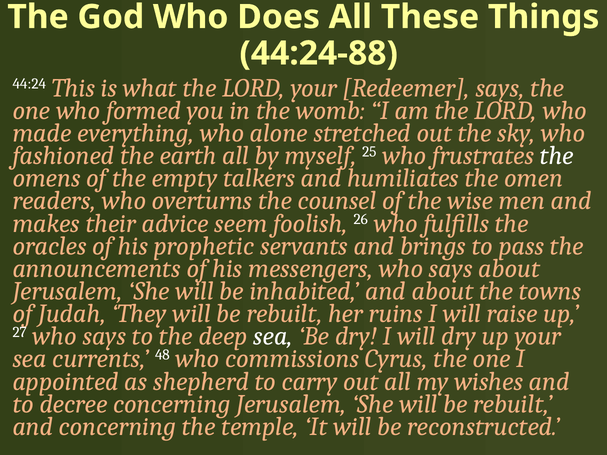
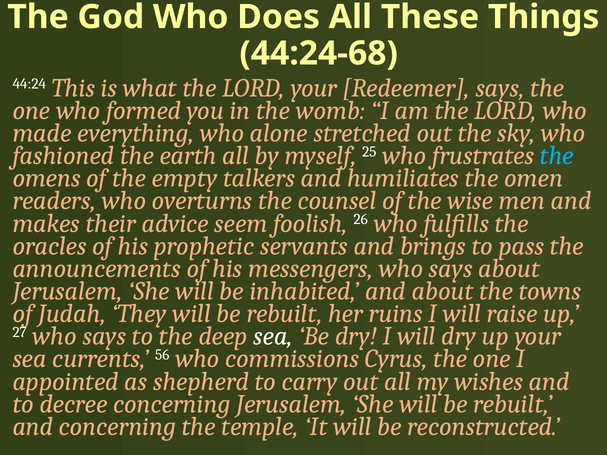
44:24-88: 44:24-88 -> 44:24-68
the at (557, 156) colour: white -> light blue
48: 48 -> 56
